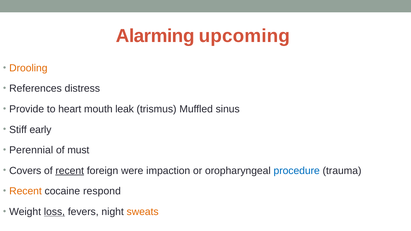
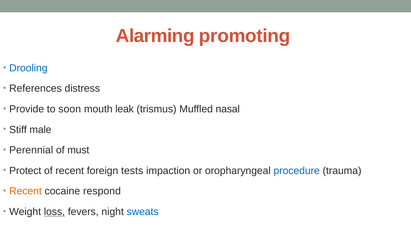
upcoming: upcoming -> promoting
Drooling colour: orange -> blue
heart: heart -> soon
sinus: sinus -> nasal
early: early -> male
Covers: Covers -> Protect
recent at (70, 171) underline: present -> none
were: were -> tests
sweats colour: orange -> blue
